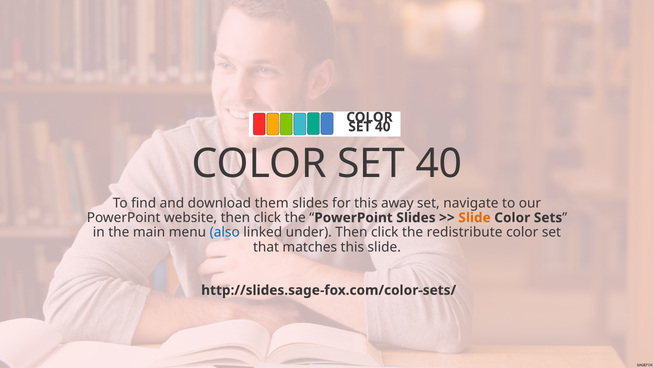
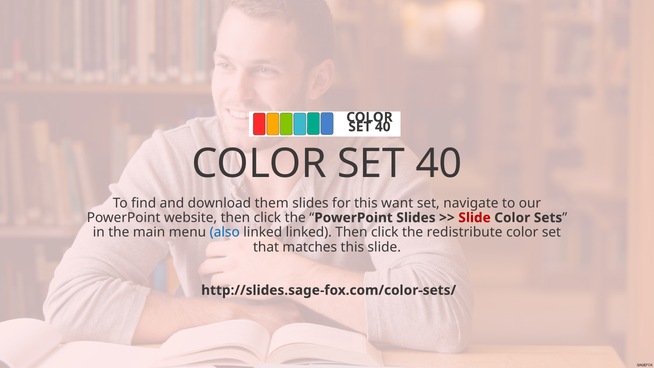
away: away -> want
Slide at (475, 218) colour: orange -> red
linked under: under -> linked
